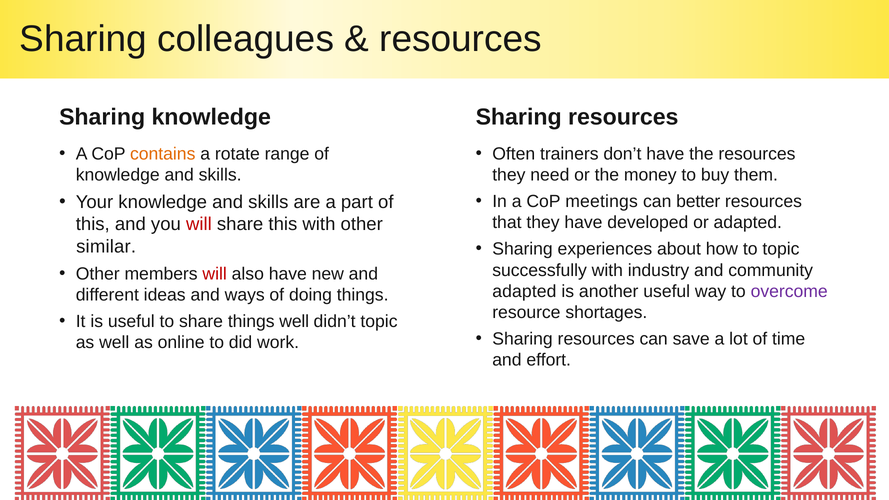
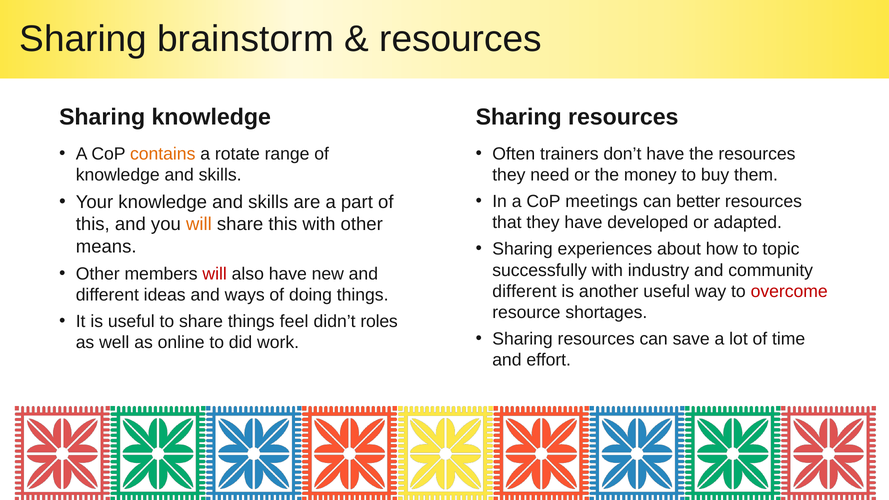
colleagues: colleagues -> brainstorm
will at (199, 224) colour: red -> orange
similar: similar -> means
adapted at (524, 291): adapted -> different
overcome colour: purple -> red
things well: well -> feel
didn’t topic: topic -> roles
